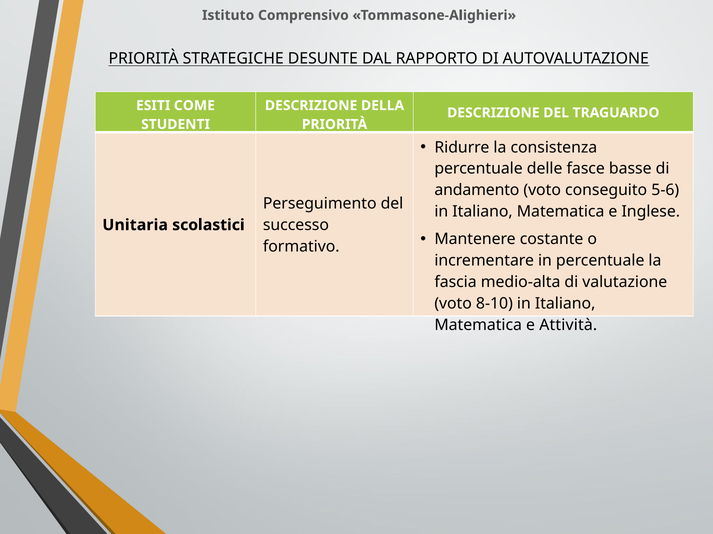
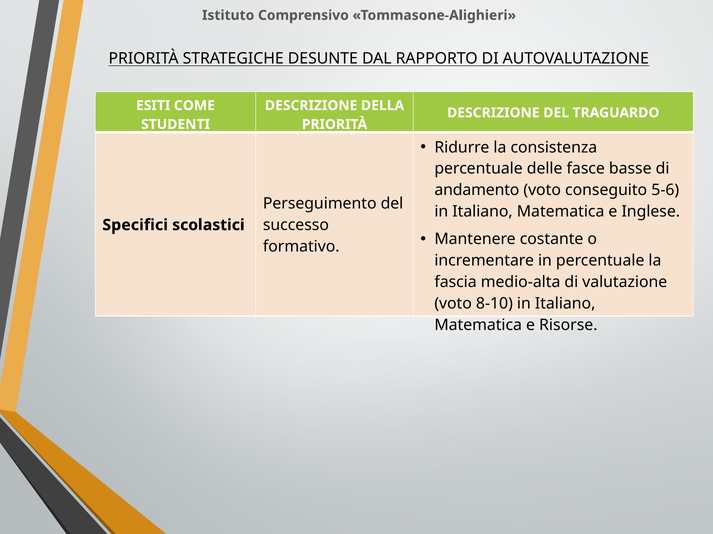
Unitaria: Unitaria -> Specifici
Attività: Attività -> Risorse
